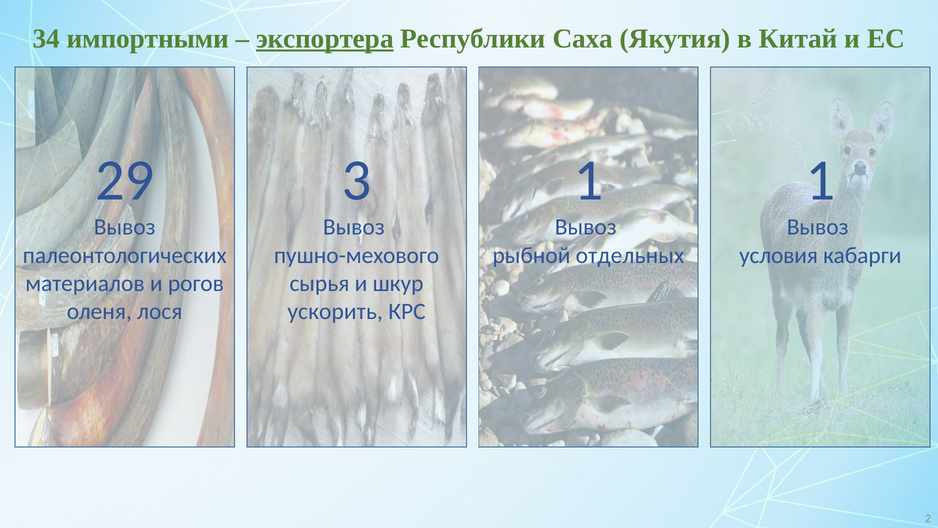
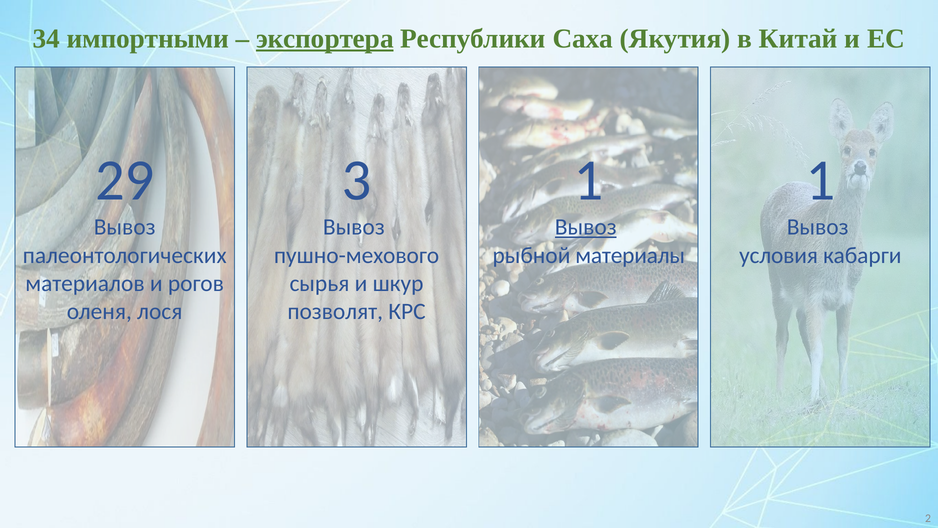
Вывоз at (586, 227) underline: none -> present
отдельных: отдельных -> материалы
ускорить: ускорить -> позволят
